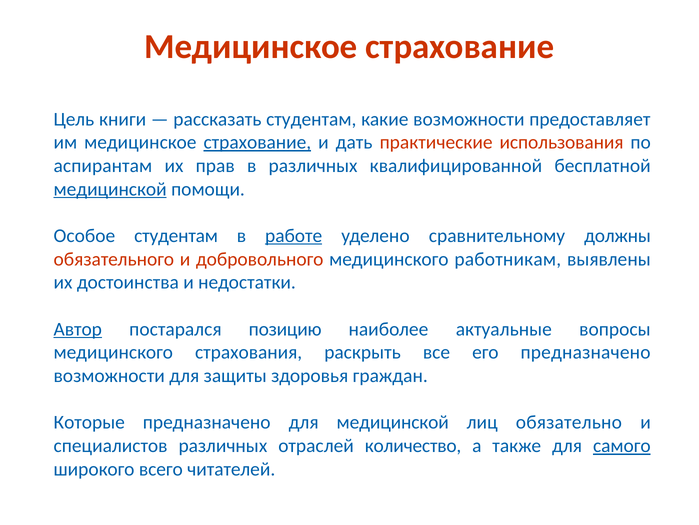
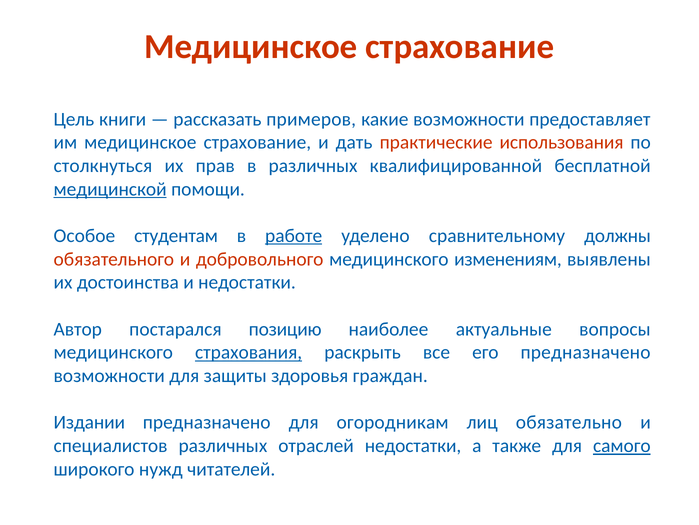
рассказать студентам: студентам -> примеров
страхование at (257, 142) underline: present -> none
аспирантам: аспирантам -> столкнуться
работникам: работникам -> изменениям
Автор underline: present -> none
страхования underline: none -> present
Которые: Которые -> Издании
для медицинской: медицинской -> огородникам
отраслей количество: количество -> недостатки
всего: всего -> нужд
